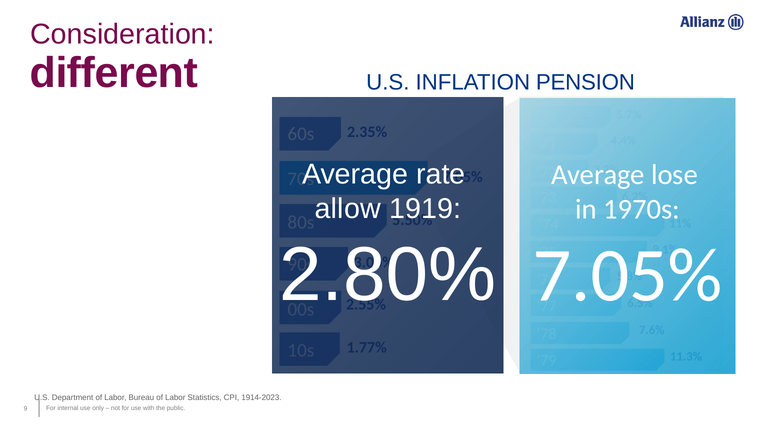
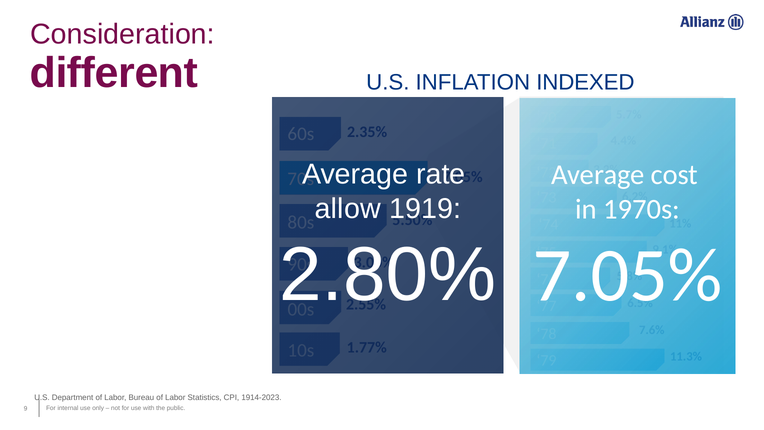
PENSION: PENSION -> INDEXED
lose: lose -> cost
